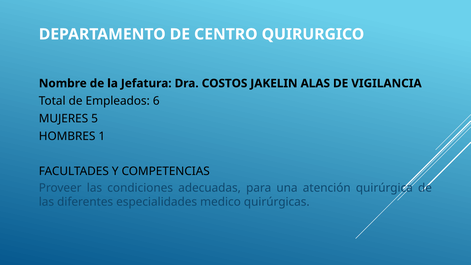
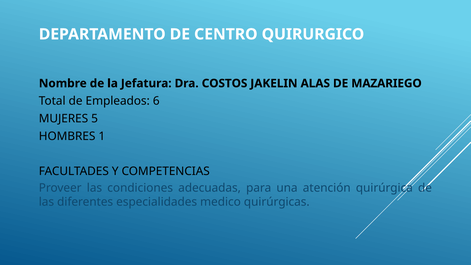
VIGILANCIA: VIGILANCIA -> MAZARIEGO
